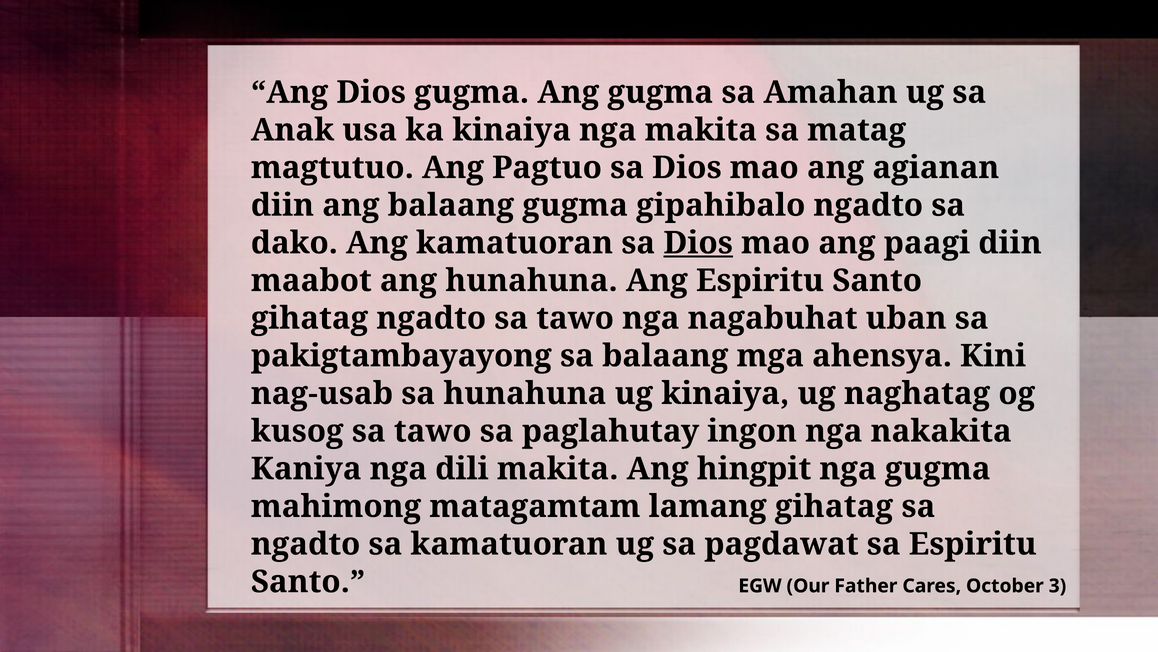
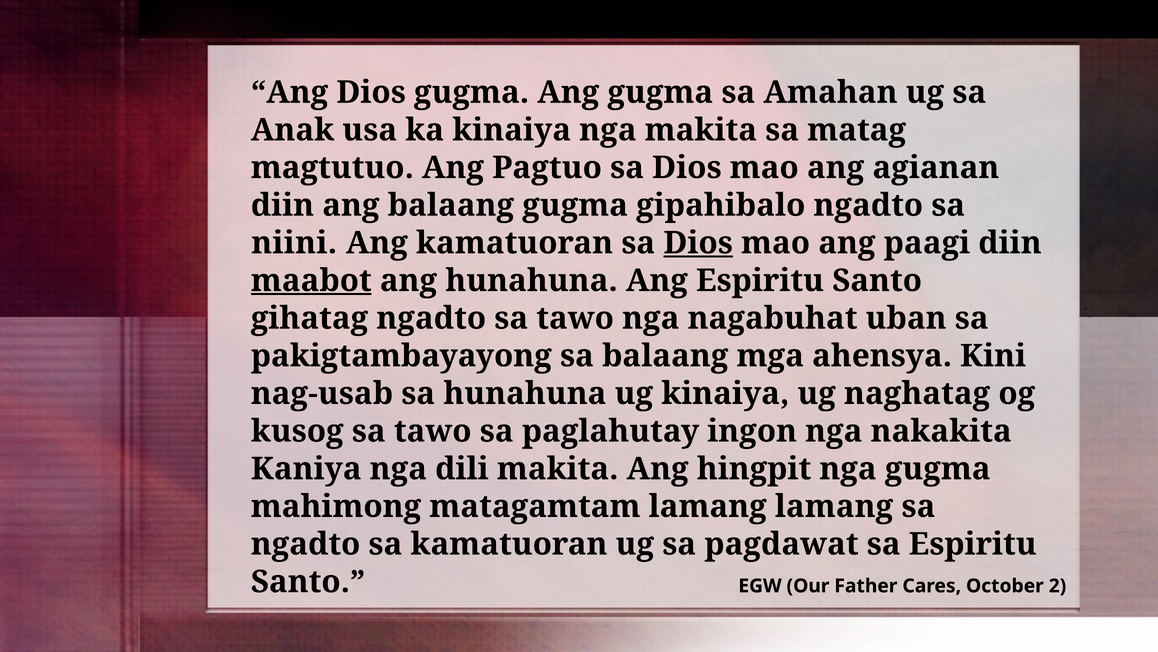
dako: dako -> niini
maabot underline: none -> present
lamang gihatag: gihatag -> lamang
3: 3 -> 2
